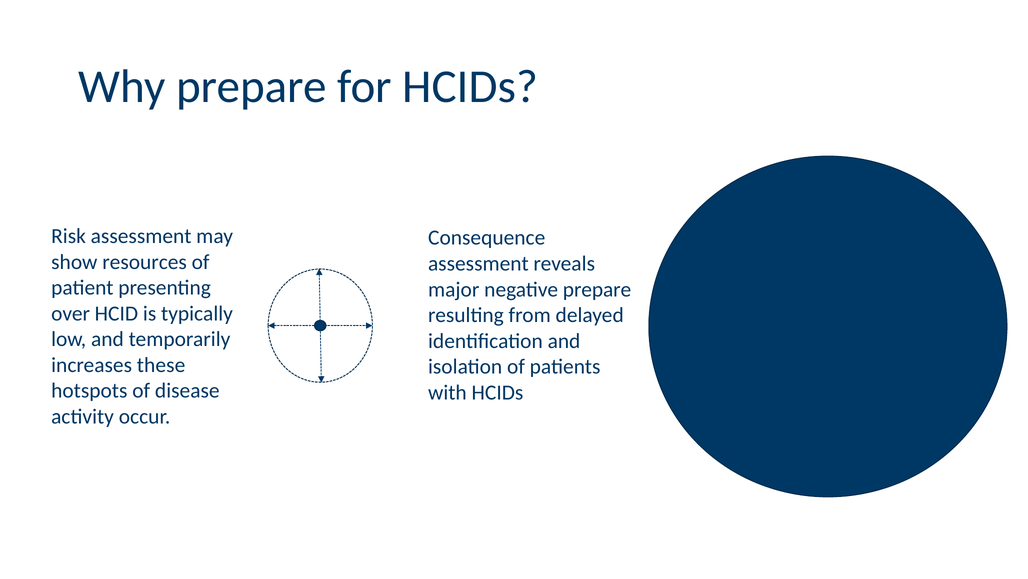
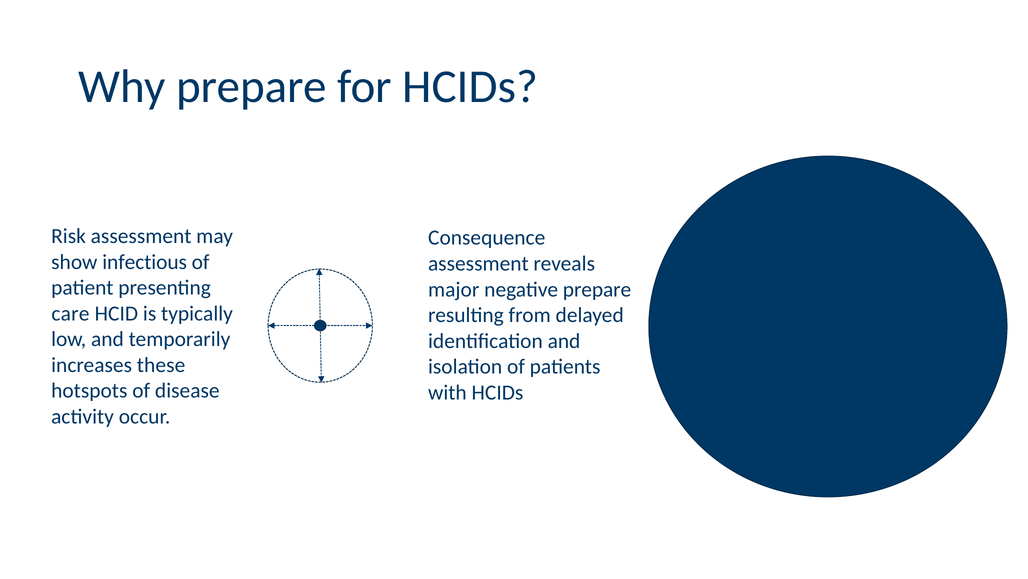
resources: resources -> infectious
over: over -> care
